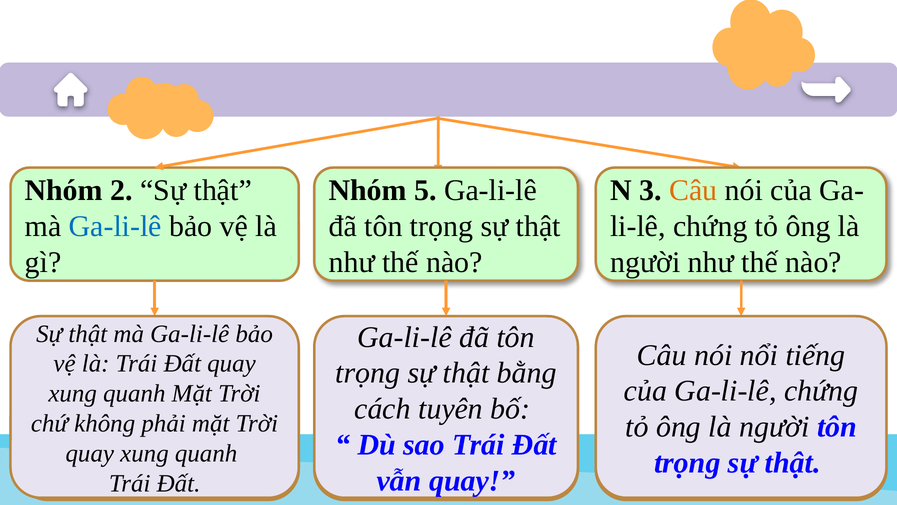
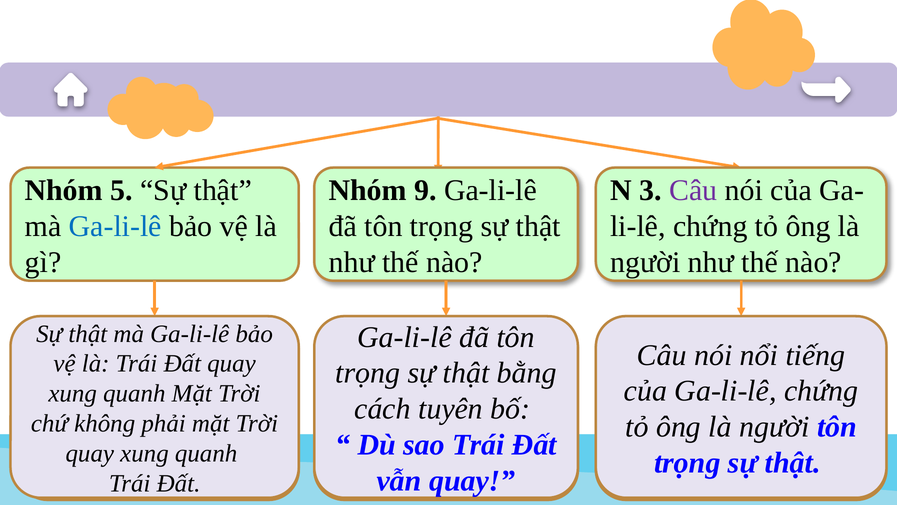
2: 2 -> 5
5: 5 -> 9
Câu at (693, 190) colour: orange -> purple
